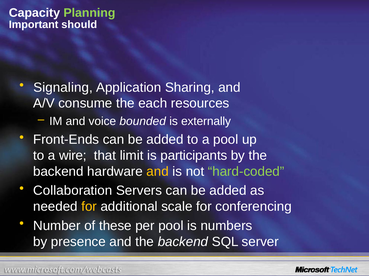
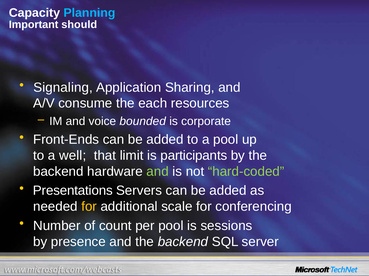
Planning colour: light green -> light blue
externally: externally -> corporate
wire: wire -> well
and at (158, 172) colour: yellow -> light green
Collaboration: Collaboration -> Presentations
these: these -> count
numbers: numbers -> sessions
